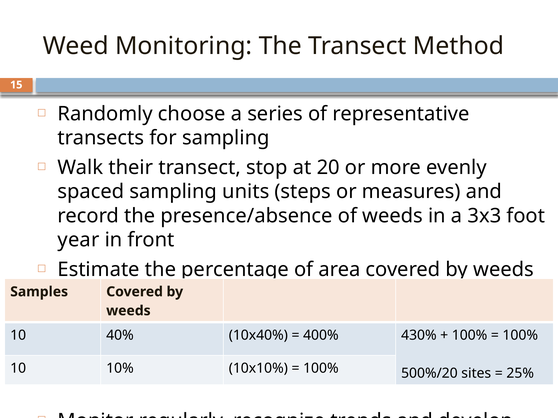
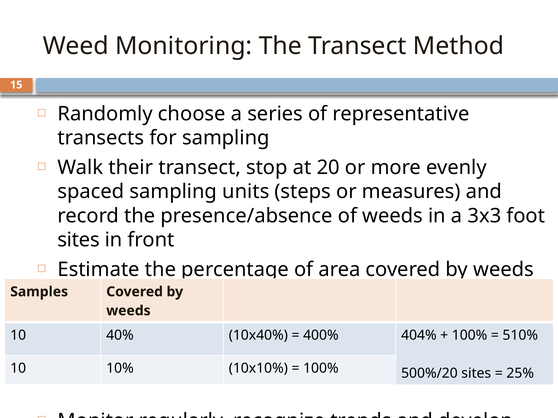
year at (78, 240): year -> sites
430%: 430% -> 404%
100% at (520, 336): 100% -> 510%
